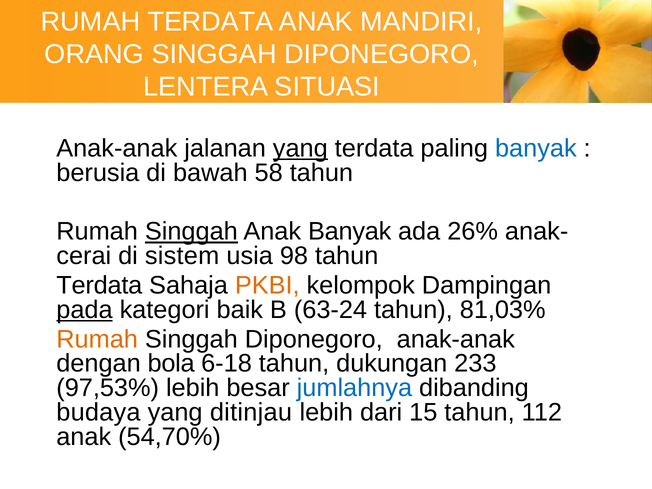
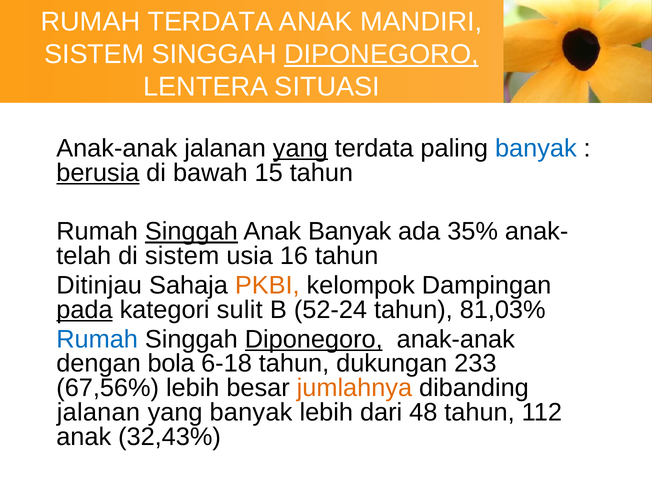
ORANG at (94, 54): ORANG -> SISTEM
DIPONEGORO at (381, 54) underline: none -> present
berusia underline: none -> present
58: 58 -> 15
26%: 26% -> 35%
cerai: cerai -> telah
98: 98 -> 16
Terdata at (99, 285): Terdata -> Ditinjau
baik: baik -> sulit
63-24: 63-24 -> 52-24
Rumah at (97, 339) colour: orange -> blue
Diponegoro at (314, 339) underline: none -> present
97,53%: 97,53% -> 67,56%
jumlahnya colour: blue -> orange
budaya at (98, 412): budaya -> jalanan
yang ditinjau: ditinjau -> banyak
15: 15 -> 48
54,70%: 54,70% -> 32,43%
